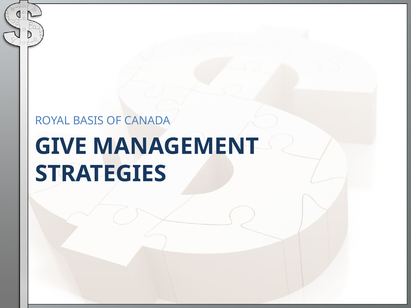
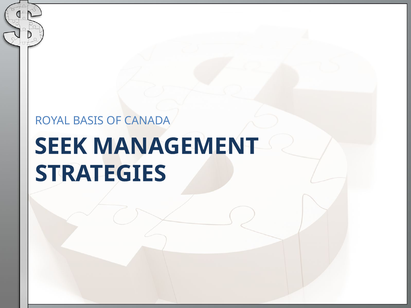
GIVE: GIVE -> SEEK
